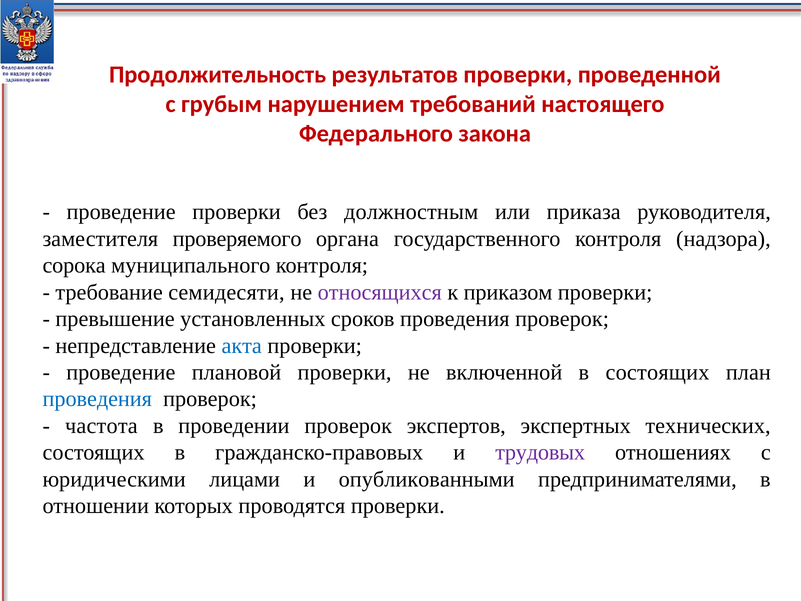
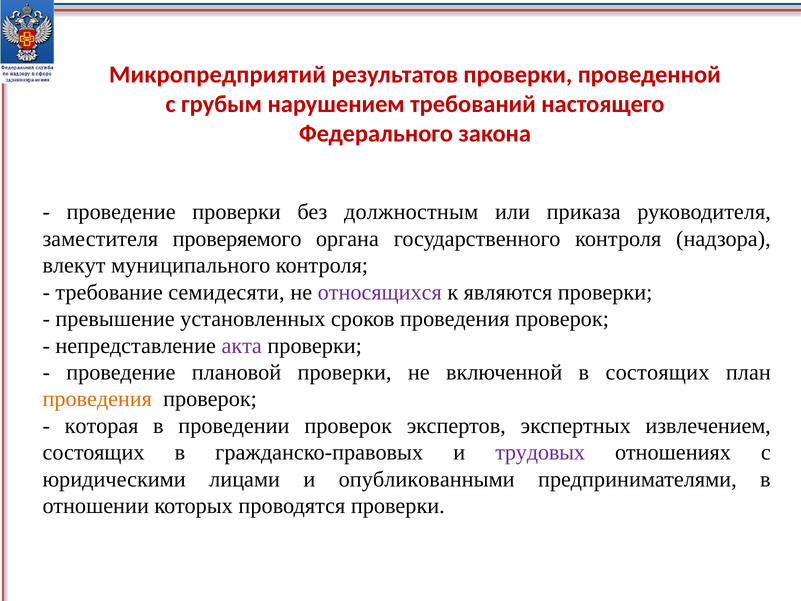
Продолжительность: Продолжительность -> Микропредприятий
сорока: сорока -> влекут
приказом: приказом -> являются
акта colour: blue -> purple
проведения at (97, 399) colour: blue -> orange
частота: частота -> которая
технических: технических -> извлечением
